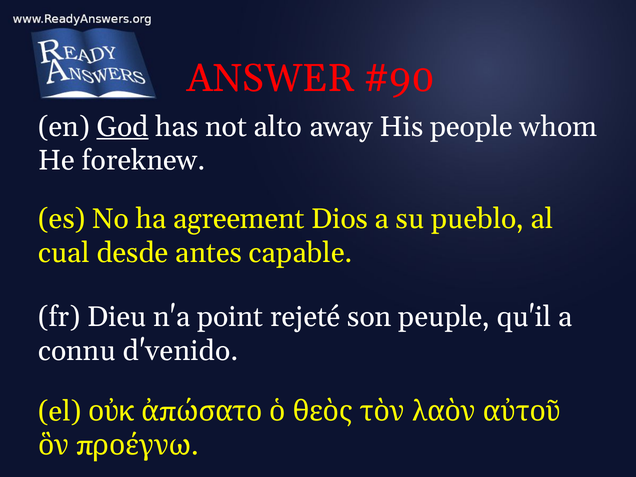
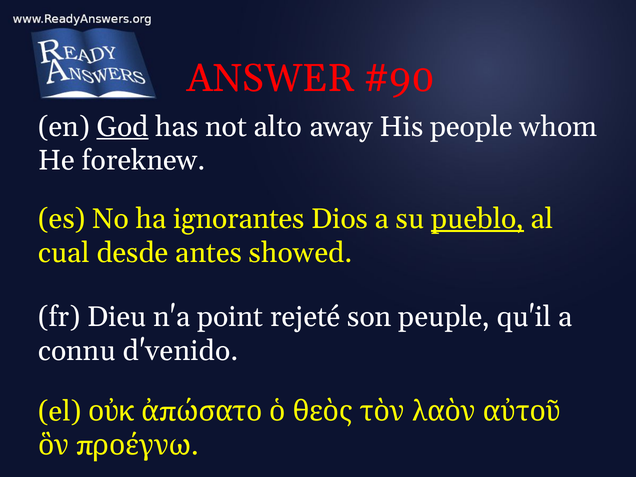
agreement: agreement -> ignorantes
pueblo underline: none -> present
capable: capable -> showed
